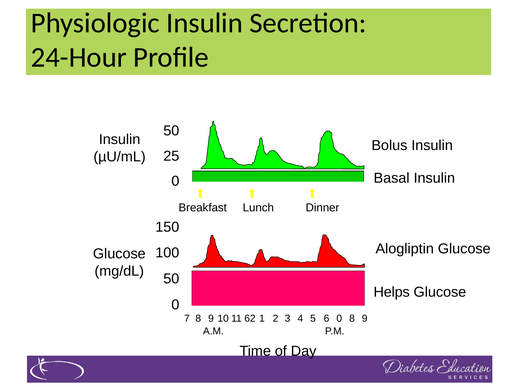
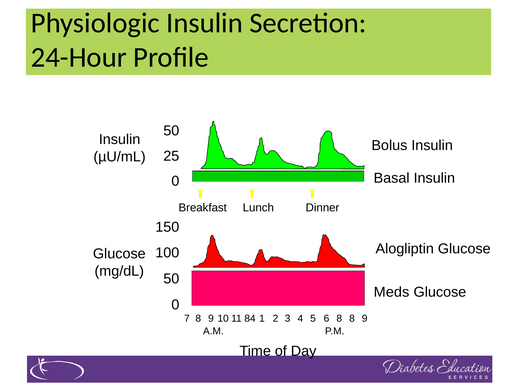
Helps: Helps -> Meds
62: 62 -> 84
6 0: 0 -> 8
